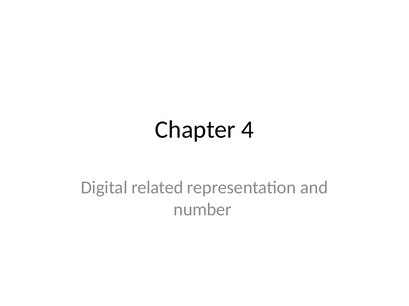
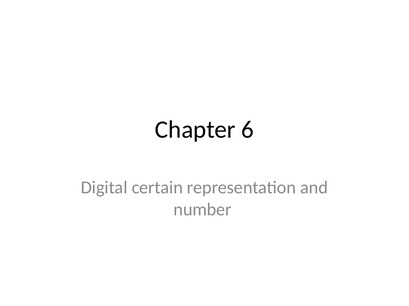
4: 4 -> 6
related: related -> certain
